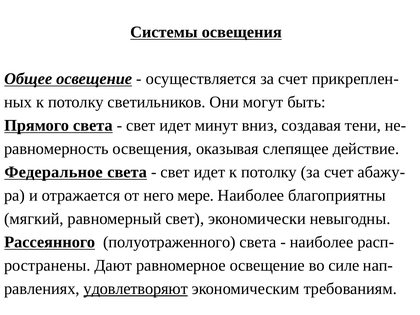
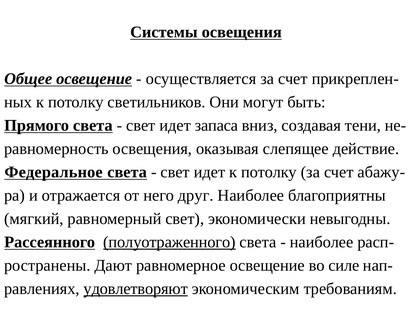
минут: минут -> запаса
мере: мере -> друг
полуотраженного underline: none -> present
